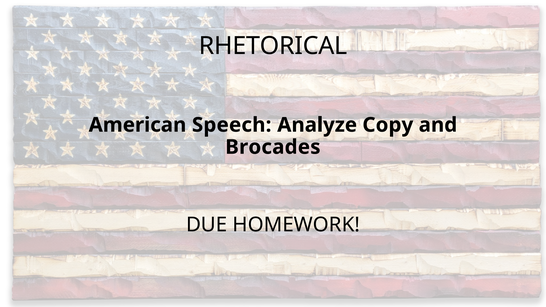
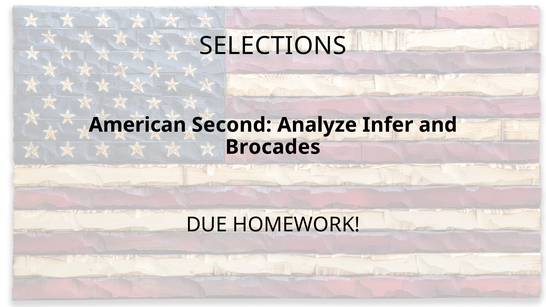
RHETORICAL: RHETORICAL -> SELECTIONS
Speech: Speech -> Second
Copy: Copy -> Infer
